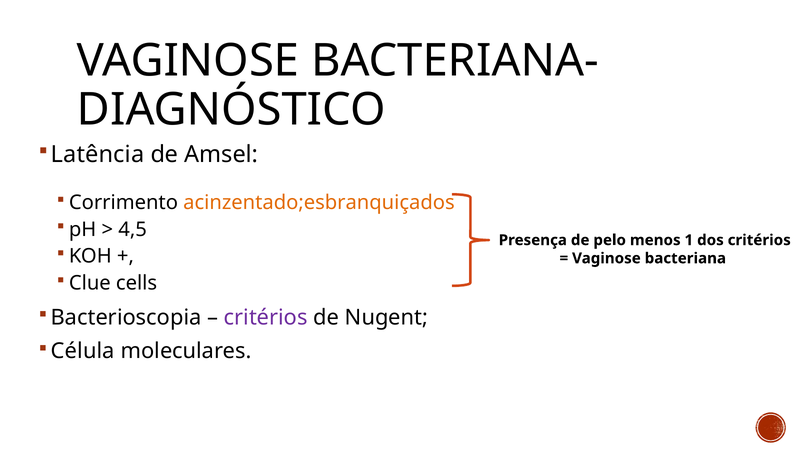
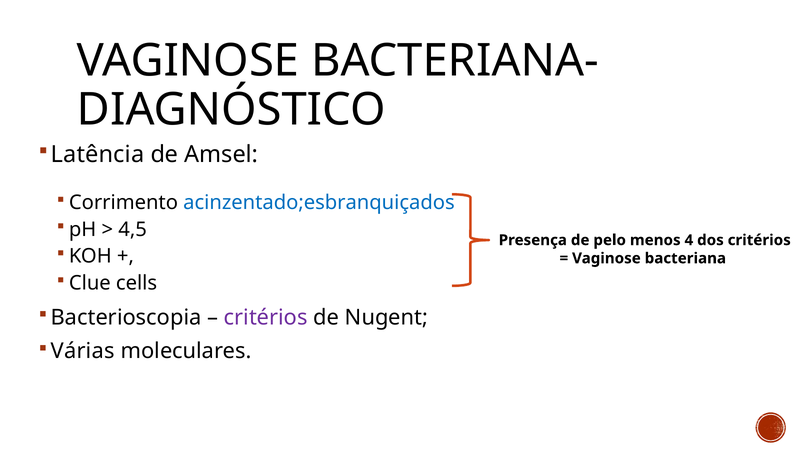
acinzentado;esbranquiçados colour: orange -> blue
1: 1 -> 4
Célula: Célula -> Várias
